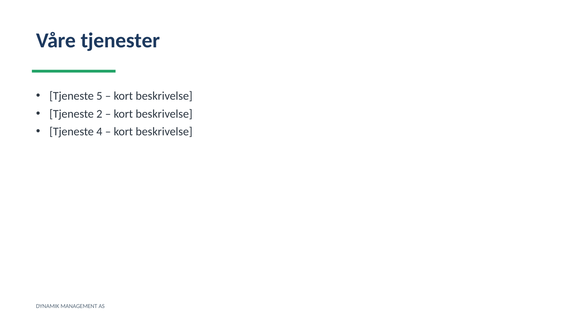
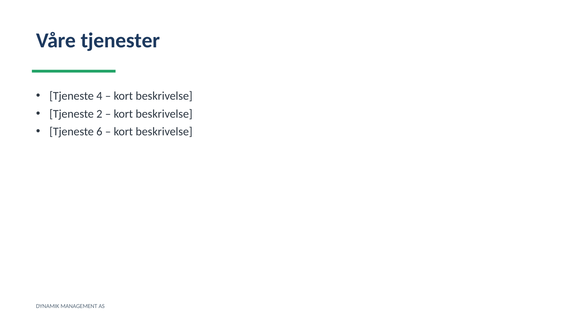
5: 5 -> 4
4: 4 -> 6
